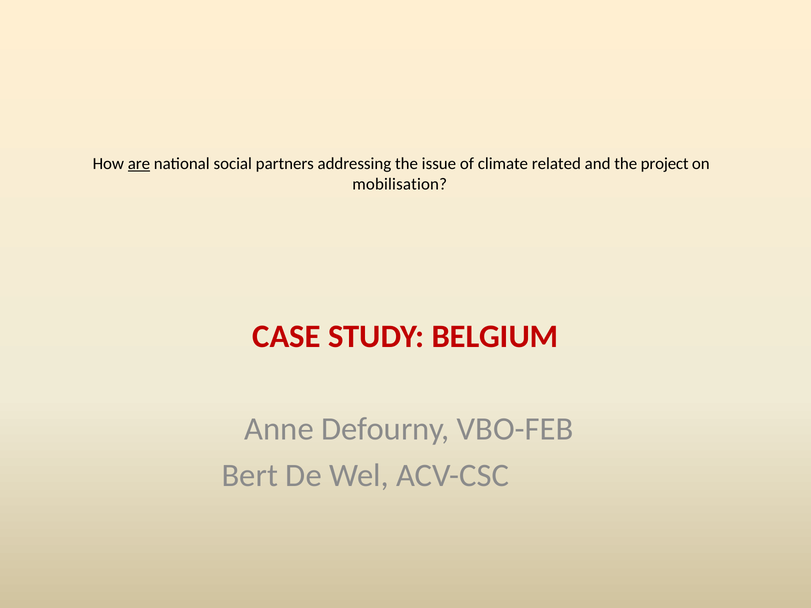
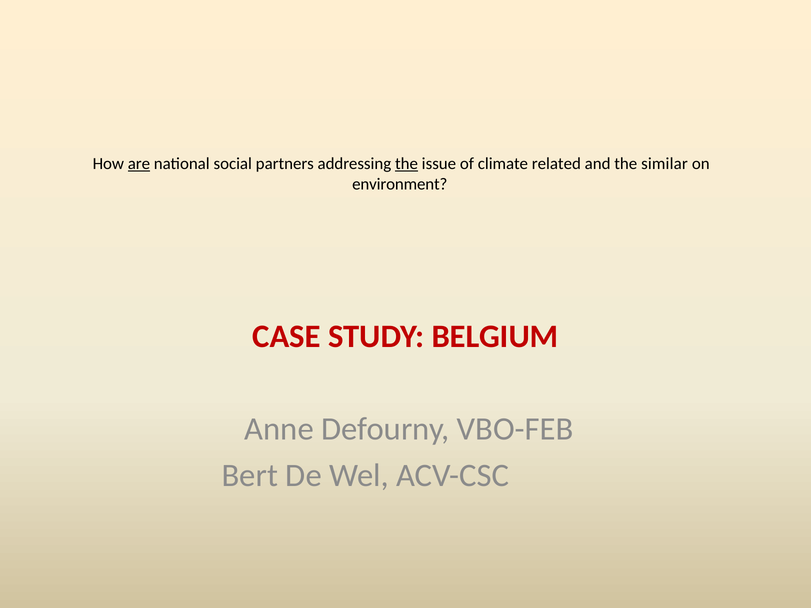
the at (406, 164) underline: none -> present
project: project -> similar
mobilisation: mobilisation -> environment
